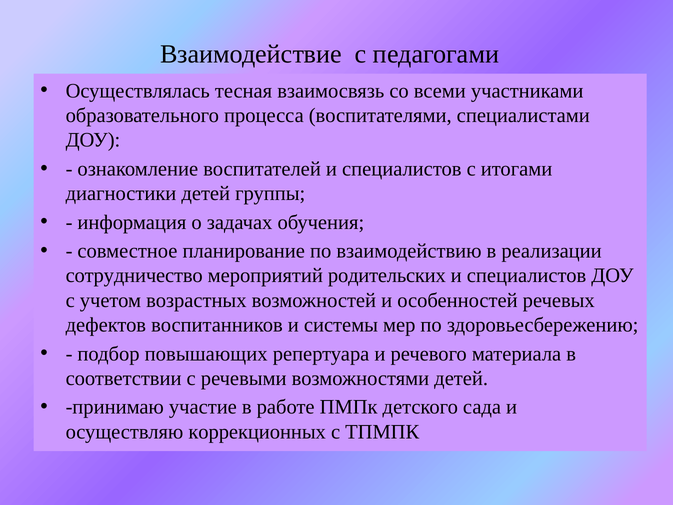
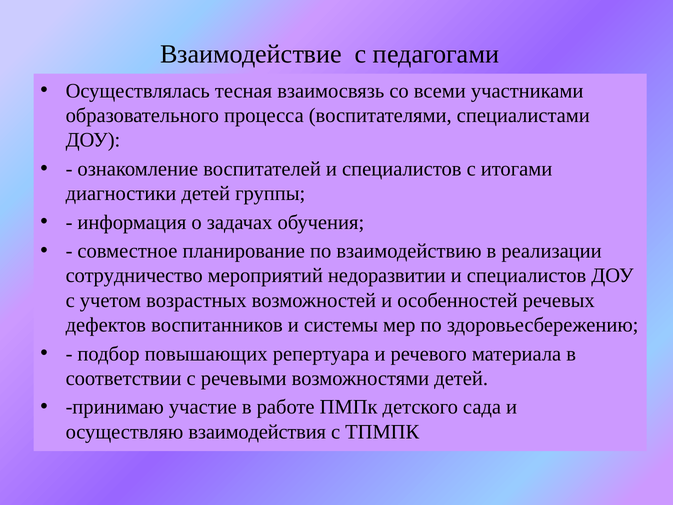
родительских: родительских -> недоразвитии
коррекционных: коррекционных -> взаимодействия
